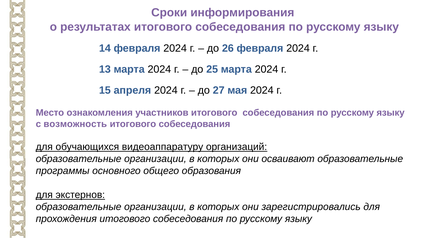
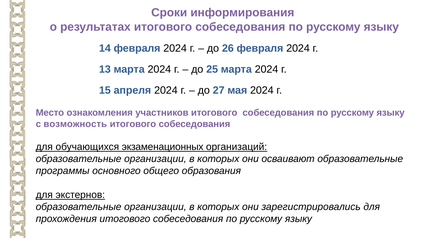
видеоаппаратуру: видеоаппаратуру -> экзаменационных
